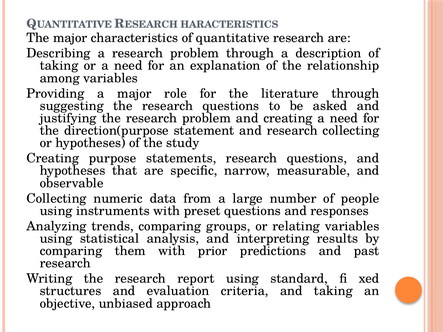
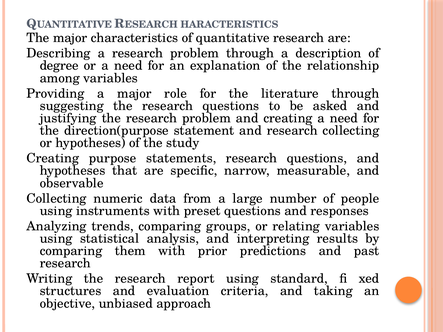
taking at (59, 66): taking -> degree
